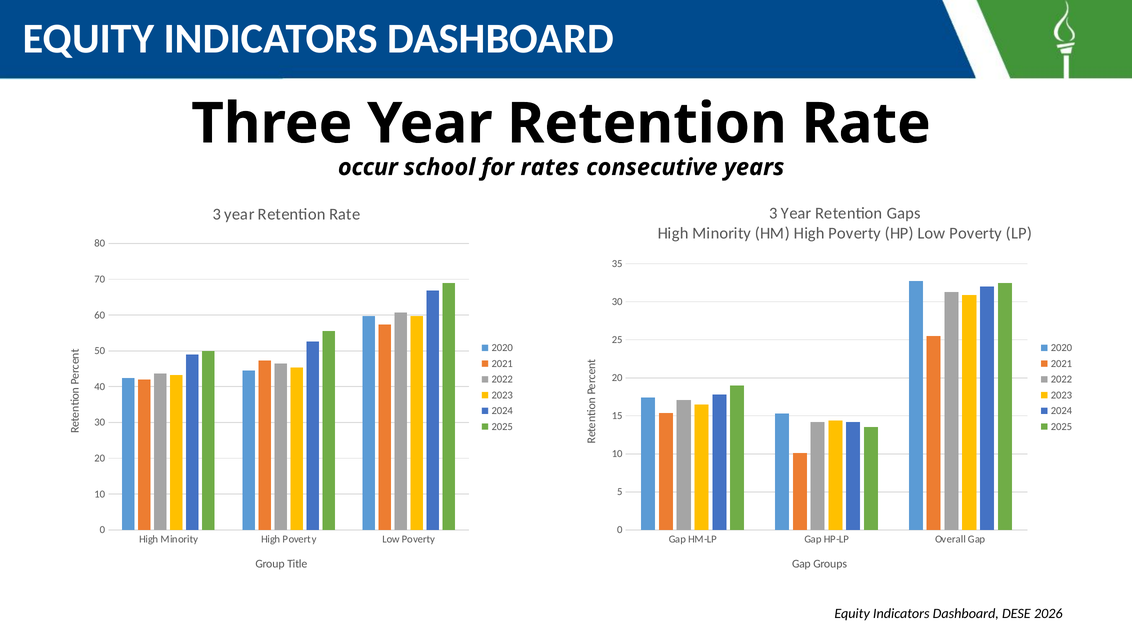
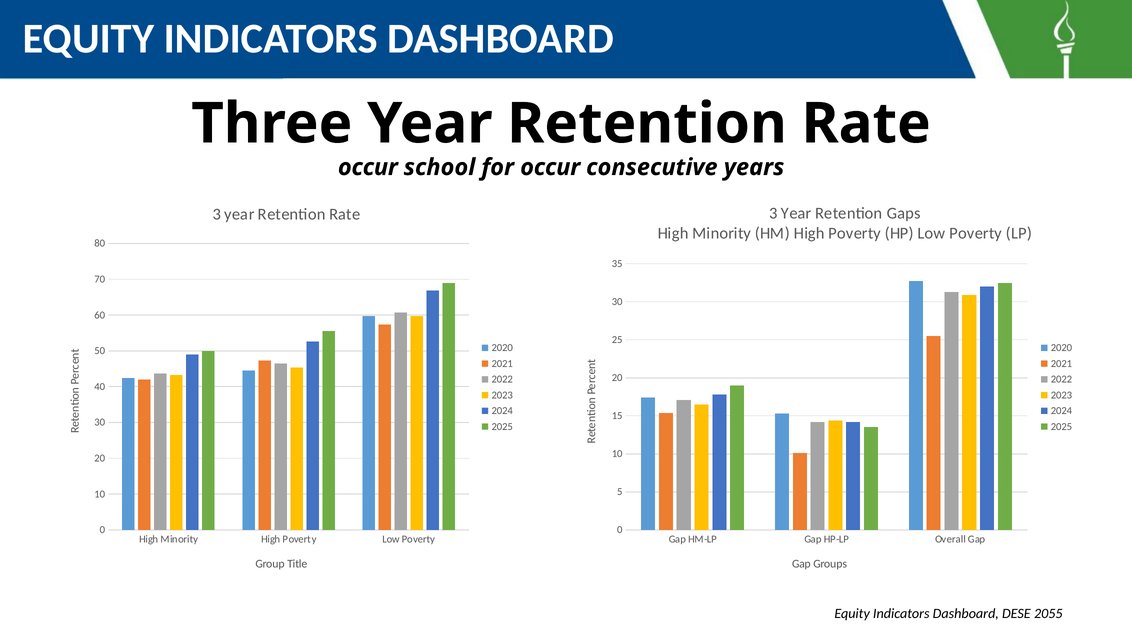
for rates: rates -> occur
2026: 2026 -> 2055
